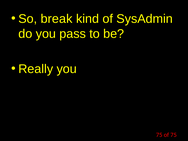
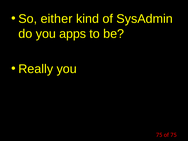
break: break -> either
pass: pass -> apps
